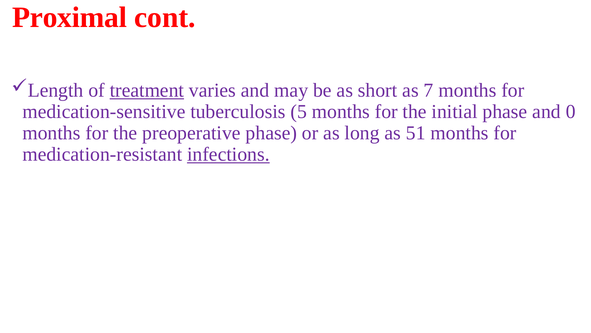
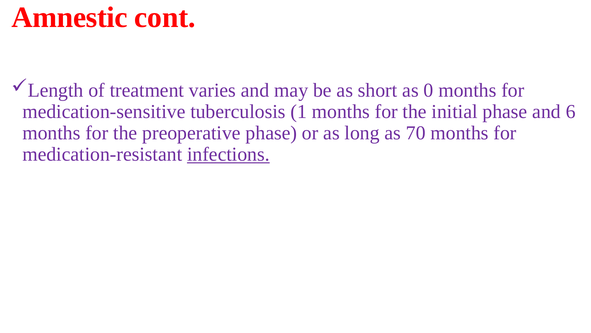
Proximal: Proximal -> Amnestic
treatment underline: present -> none
7: 7 -> 0
5: 5 -> 1
0: 0 -> 6
51: 51 -> 70
